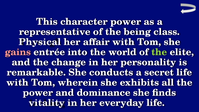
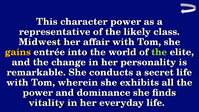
being: being -> likely
Physical: Physical -> Midwest
gains colour: pink -> yellow
